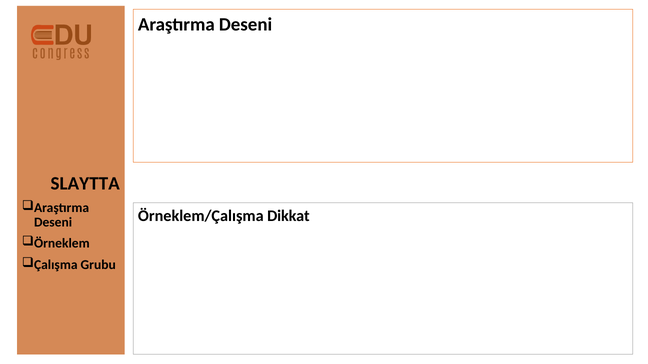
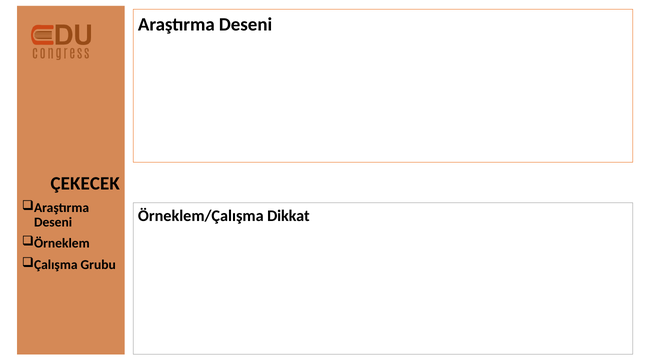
SLAYTTA: SLAYTTA -> ÇEKECEK
